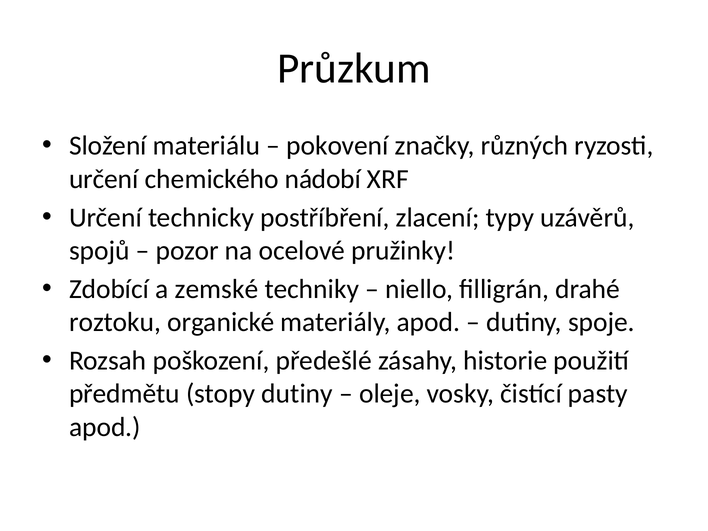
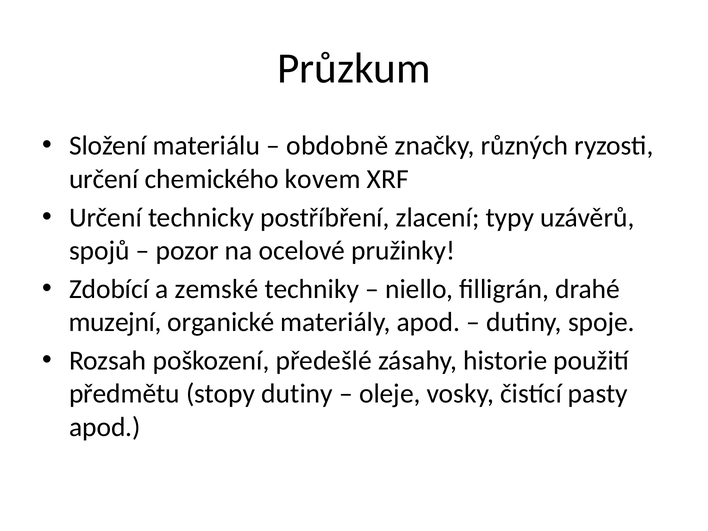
pokovení: pokovení -> obdobně
nádobí: nádobí -> kovem
roztoku: roztoku -> muzejní
